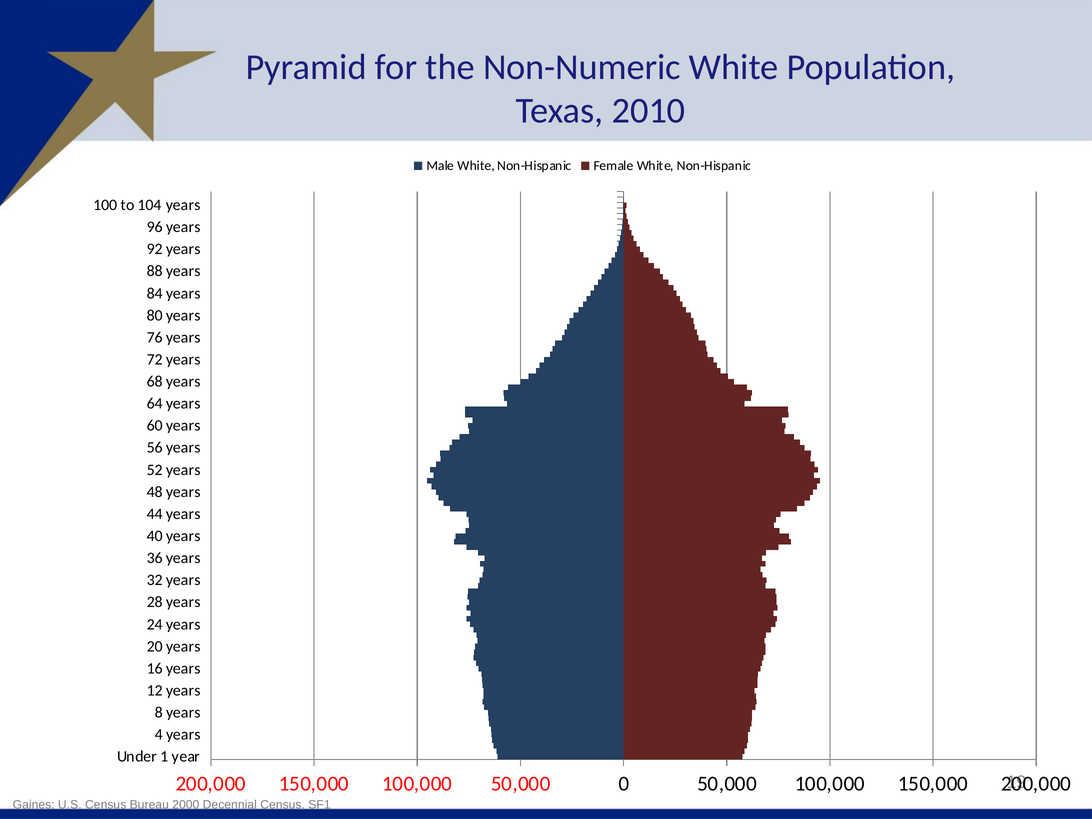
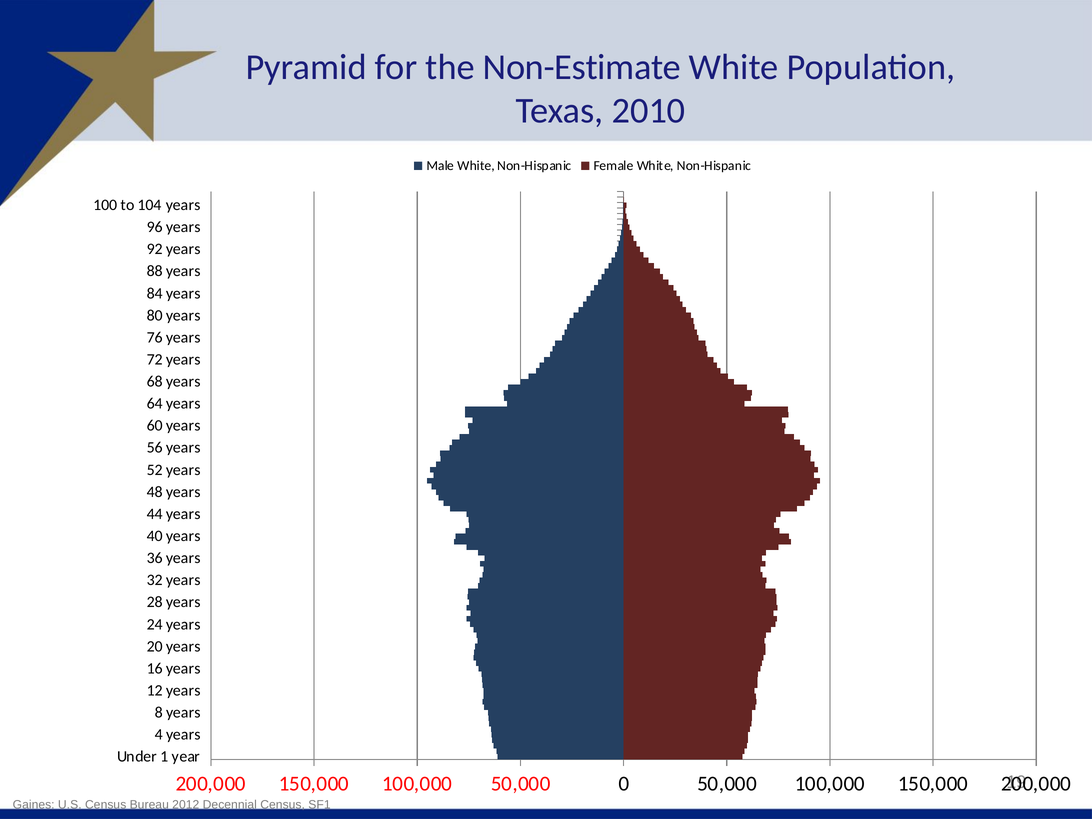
Non-Numeric: Non-Numeric -> Non-Estimate
2000: 2000 -> 2012
